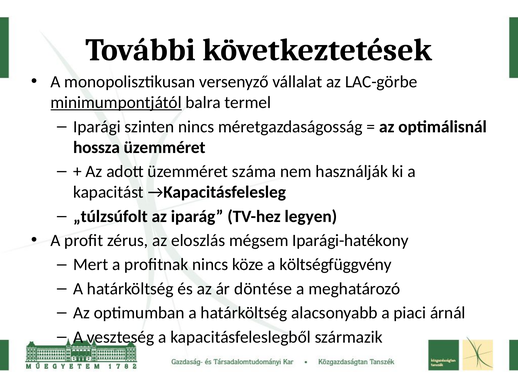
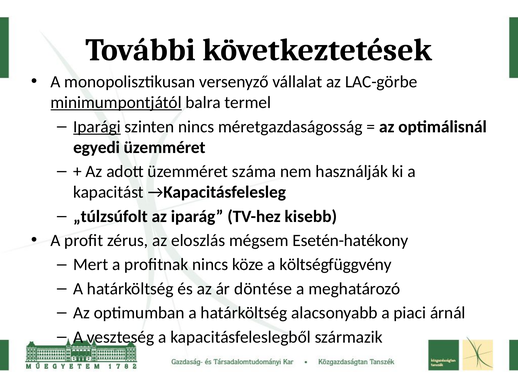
Iparági underline: none -> present
hossza: hossza -> egyedi
legyen: legyen -> kisebb
Iparági-hatékony: Iparági-hatékony -> Esetén-hatékony
